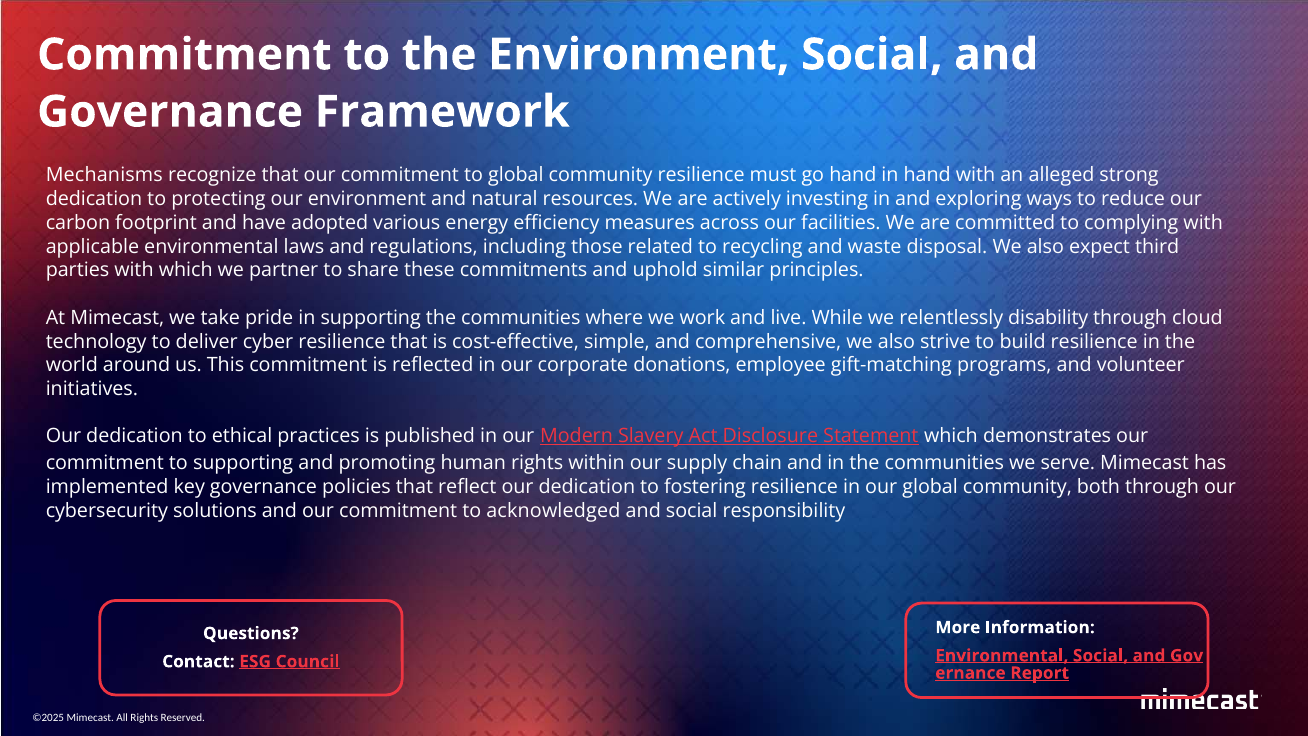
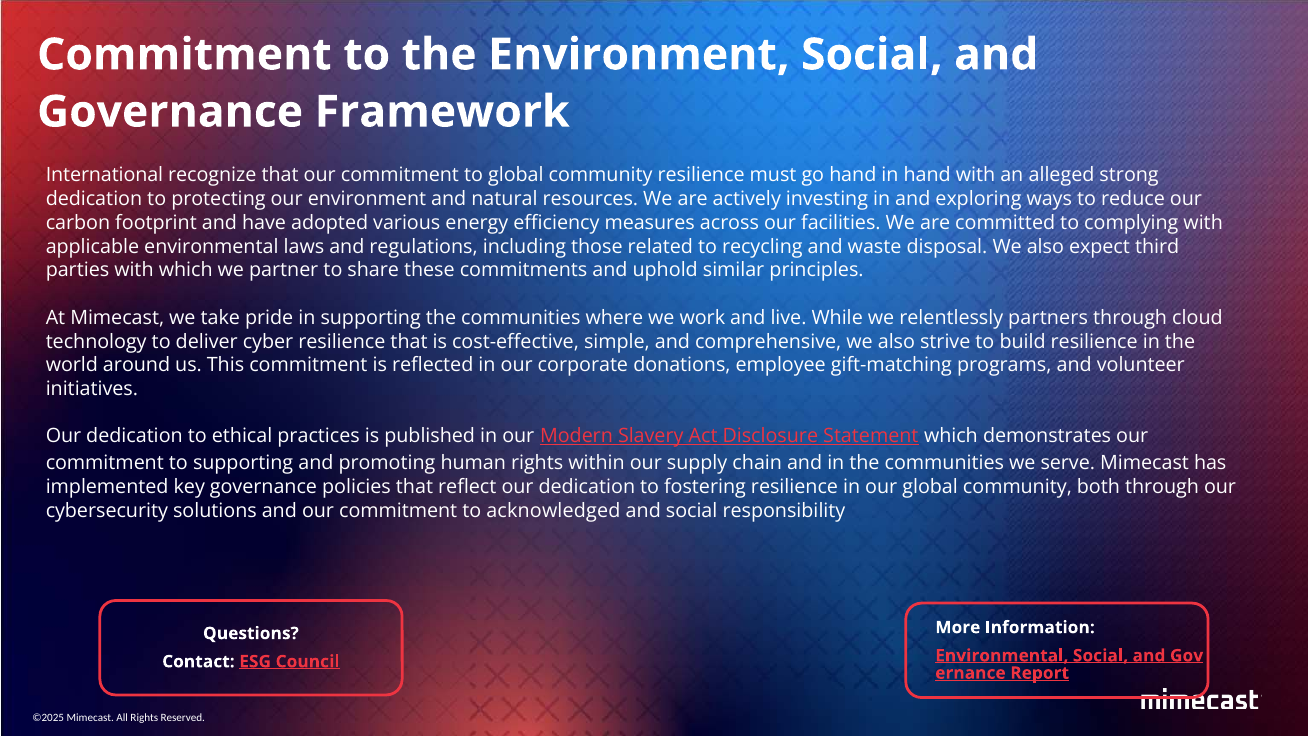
Mechanisms: Mechanisms -> International
disability: disability -> partners
